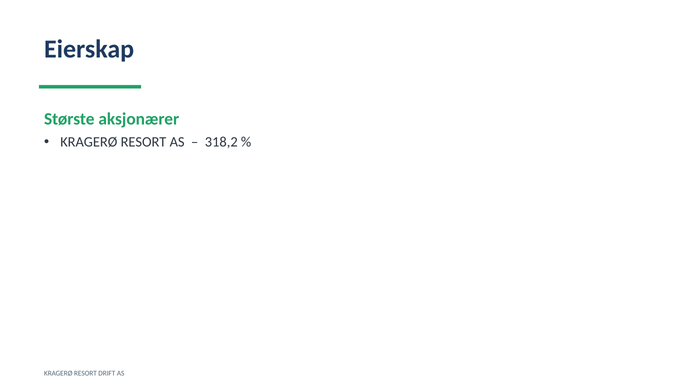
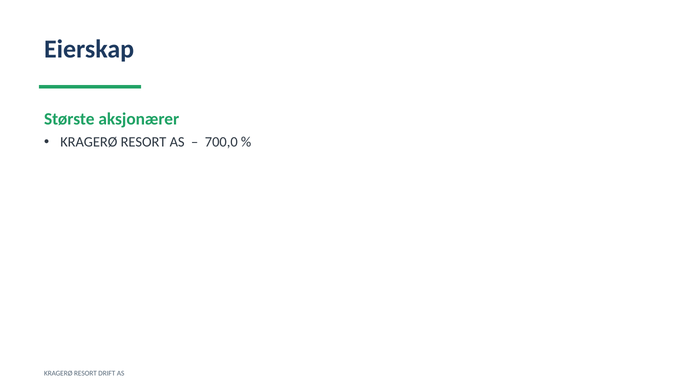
318,2: 318,2 -> 700,0
